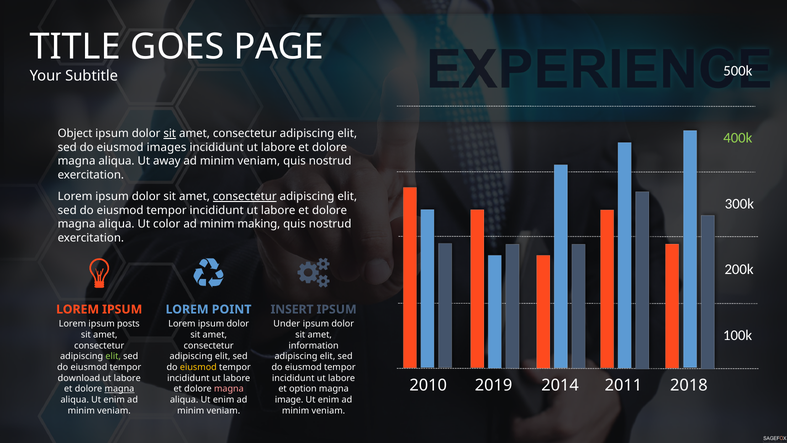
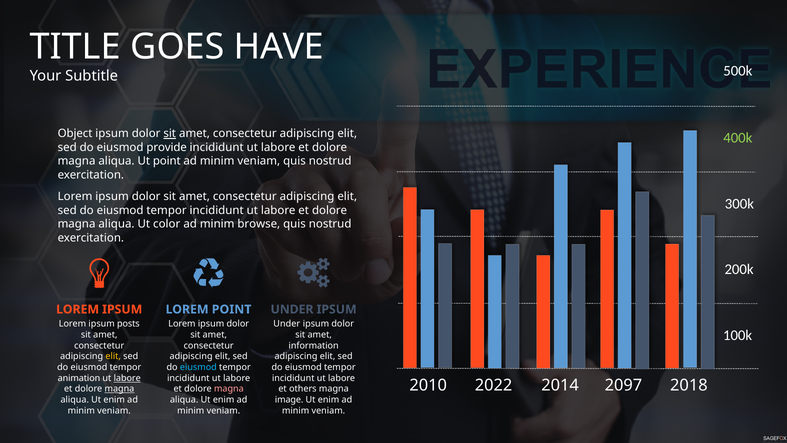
PAGE: PAGE -> HAVE
images: images -> provide
Ut away: away -> point
consectetur at (245, 196) underline: present -> none
making: making -> browse
INSERT at (292, 309): INSERT -> UNDER
elit at (113, 356) colour: light green -> yellow
eiusmod at (198, 367) colour: yellow -> light blue
download: download -> animation
labore at (127, 378) underline: none -> present
2019: 2019 -> 2022
2011: 2011 -> 2097
option: option -> others
